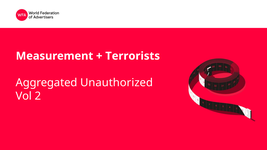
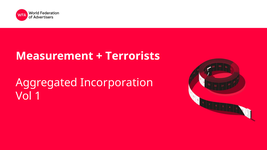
Unauthorized: Unauthorized -> Incorporation
2: 2 -> 1
